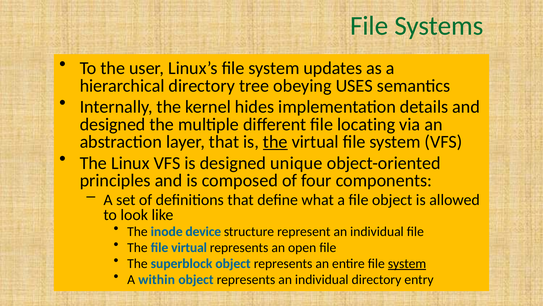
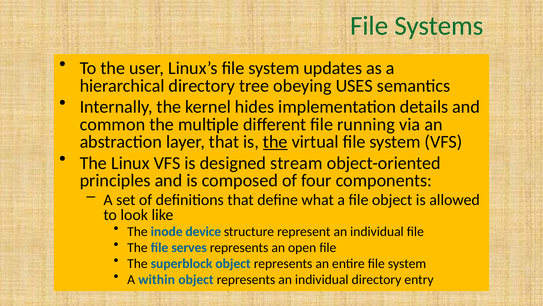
designed at (113, 124): designed -> common
locating: locating -> running
unique: unique -> stream
file virtual: virtual -> serves
system at (407, 263) underline: present -> none
